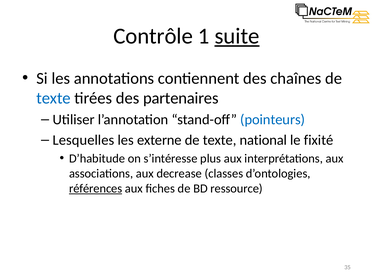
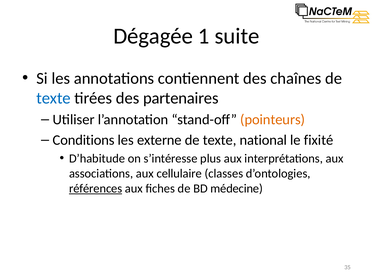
Contrôle: Contrôle -> Dégagée
suite underline: present -> none
pointeurs colour: blue -> orange
Lesquelles: Lesquelles -> Conditions
decrease: decrease -> cellulaire
ressource: ressource -> médecine
